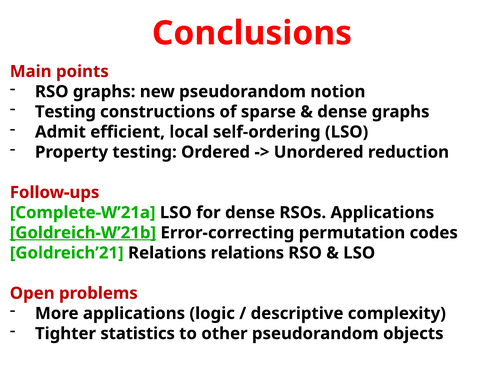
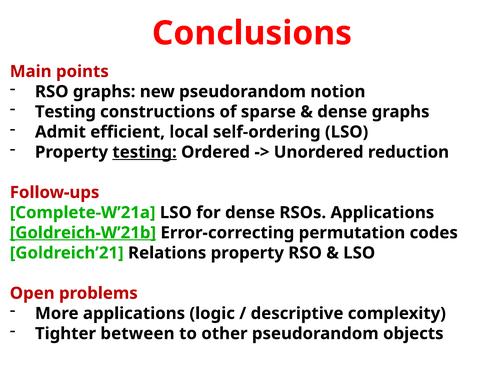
testing at (145, 152) underline: none -> present
Relations relations: relations -> property
statistics: statistics -> between
